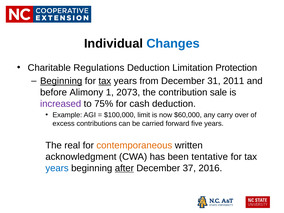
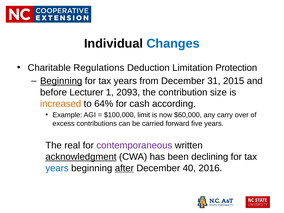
tax at (105, 81) underline: present -> none
2011: 2011 -> 2015
Alimony: Alimony -> Lecturer
2073: 2073 -> 2093
sale: sale -> size
increased colour: purple -> orange
75%: 75% -> 64%
cash deduction: deduction -> according
contemporaneous colour: orange -> purple
acknowledgment underline: none -> present
tentative: tentative -> declining
37: 37 -> 40
